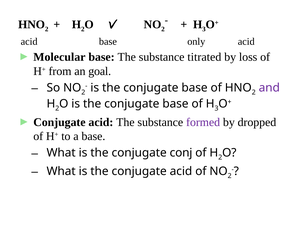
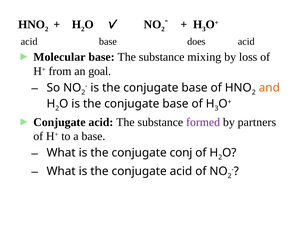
only: only -> does
titrated: titrated -> mixing
and colour: purple -> orange
dropped: dropped -> partners
